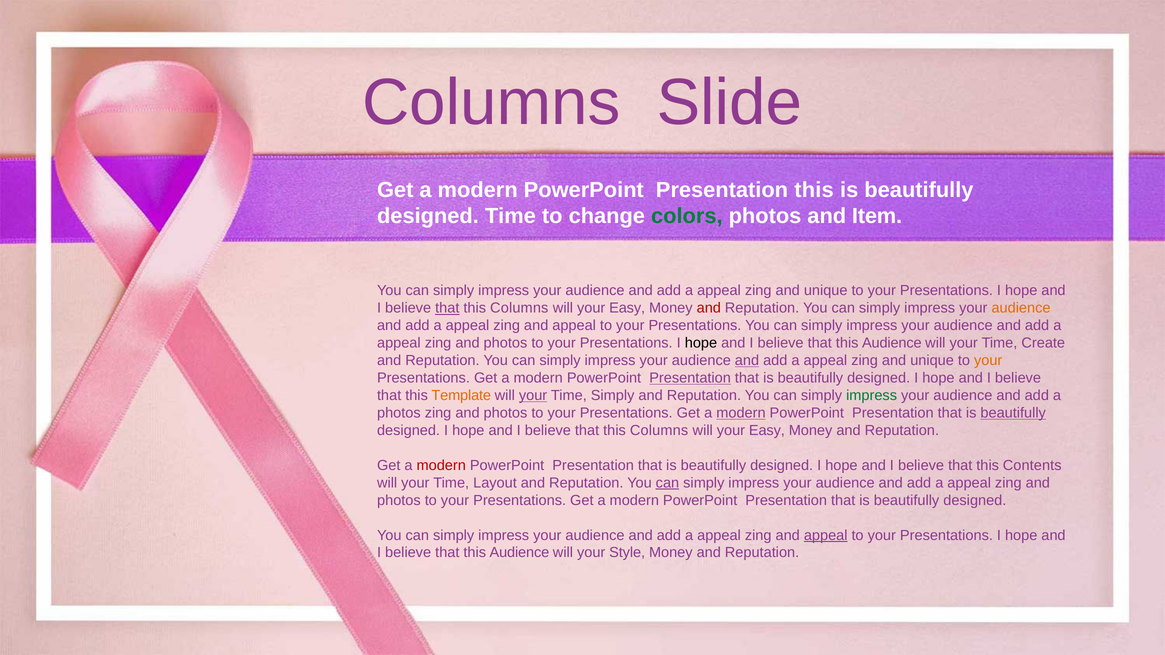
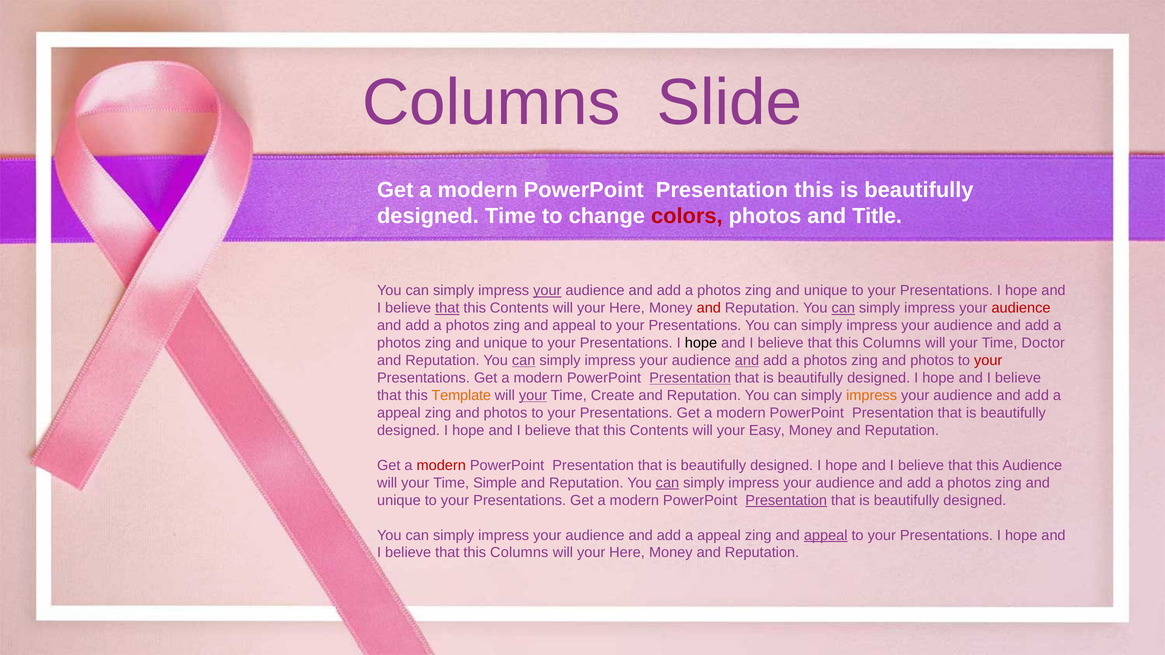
colors colour: green -> red
Item: Item -> Title
your at (547, 291) underline: none -> present
appeal at (719, 291): appeal -> photos
Columns at (519, 308): Columns -> Contents
Easy at (627, 308): Easy -> Here
can at (843, 308) underline: none -> present
audience at (1021, 308) colour: orange -> red
appeal at (468, 326): appeal -> photos
appeal at (399, 343): appeal -> photos
photos at (505, 343): photos -> unique
Audience at (892, 343): Audience -> Columns
Create: Create -> Doctor
can at (524, 361) underline: none -> present
appeal at (825, 361): appeal -> photos
unique at (932, 361): unique -> photos
your at (988, 361) colour: orange -> red
Time Simply: Simply -> Create
impress at (872, 396) colour: green -> orange
photos at (399, 413): photos -> appeal
modern at (741, 413) underline: present -> none
beautifully at (1013, 413) underline: present -> none
Columns at (659, 431): Columns -> Contents
this Contents: Contents -> Audience
Layout: Layout -> Simple
appeal at (969, 483): appeal -> photos
photos at (399, 501): photos -> unique
Presentation at (786, 501) underline: none -> present
Audience at (519, 553): Audience -> Columns
Style at (627, 553): Style -> Here
